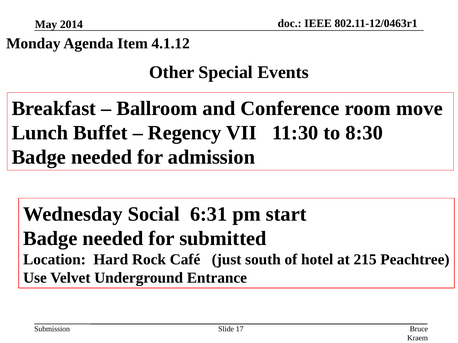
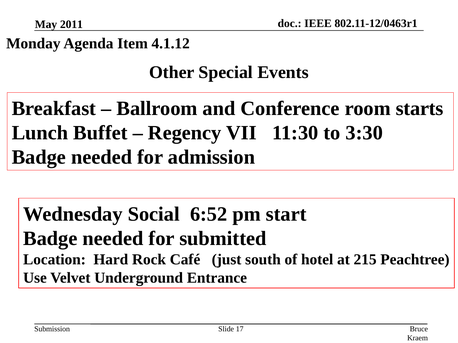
2014: 2014 -> 2011
move: move -> starts
8:30: 8:30 -> 3:30
6:31: 6:31 -> 6:52
